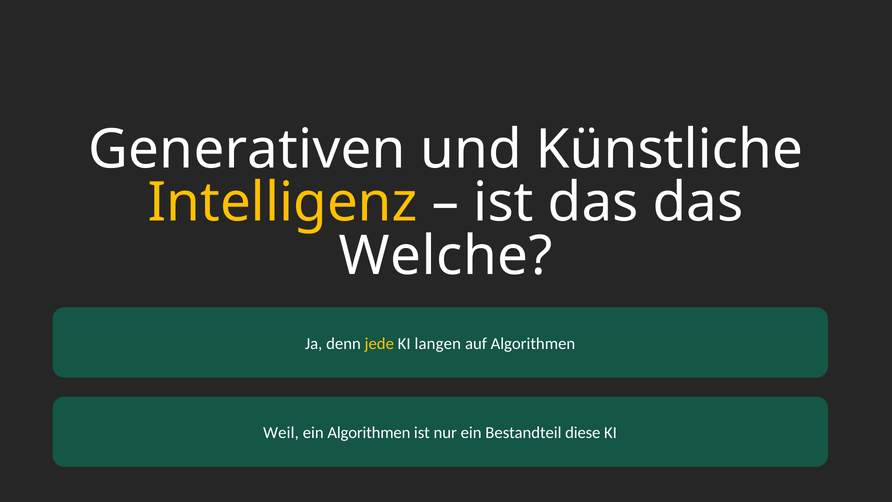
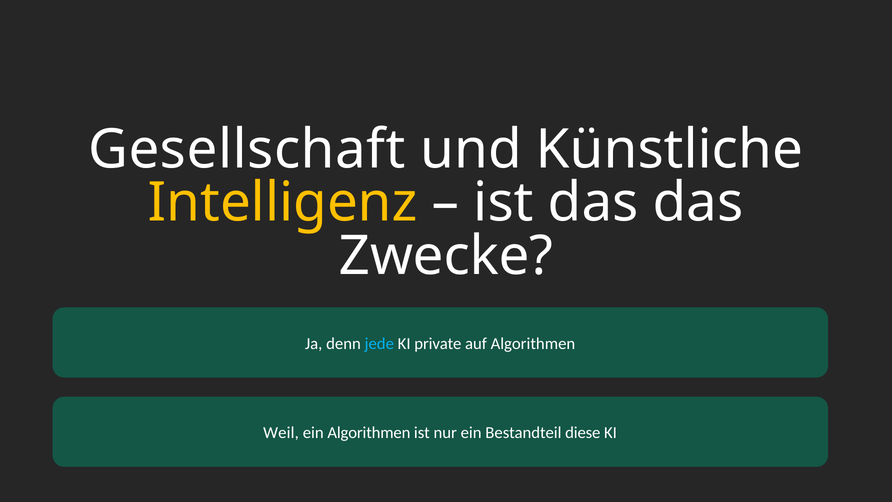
Generativen: Generativen -> Gesellschaft
Welche: Welche -> Zwecke
jede colour: yellow -> light blue
langen: langen -> private
